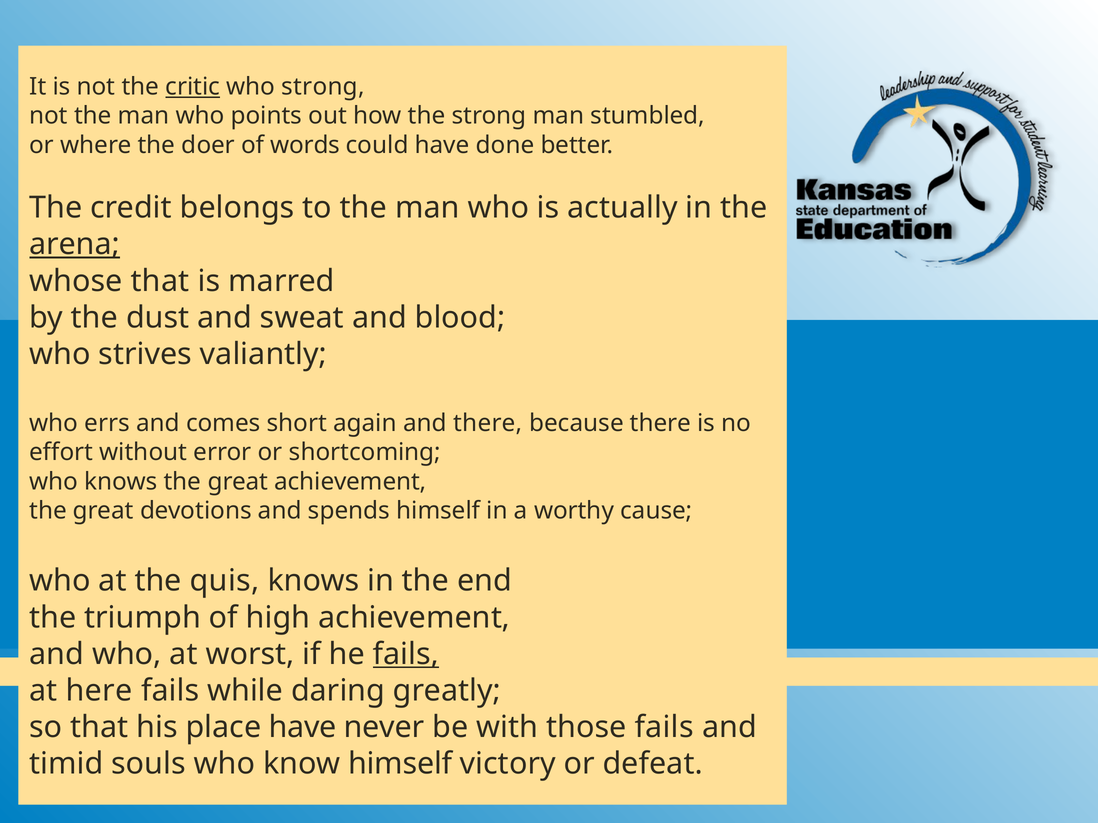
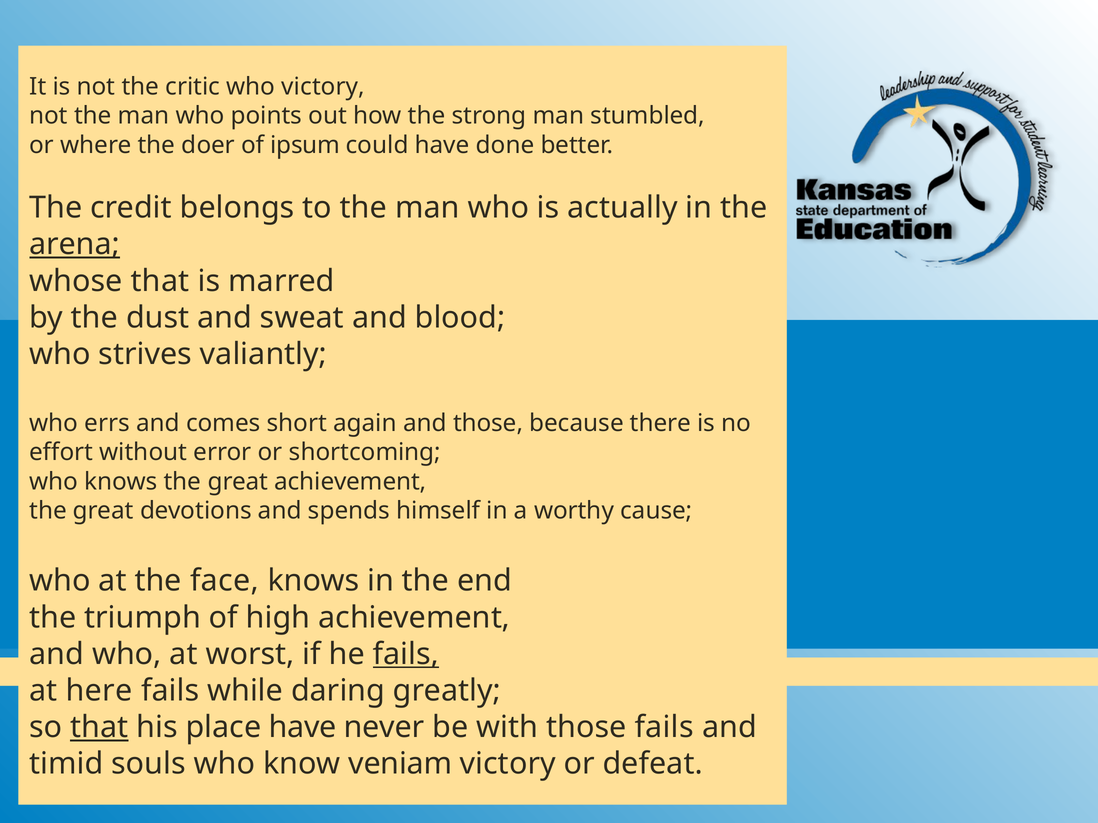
critic underline: present -> none
who strong: strong -> victory
words: words -> ipsum
and there: there -> those
quis: quis -> face
that at (99, 728) underline: none -> present
know himself: himself -> veniam
